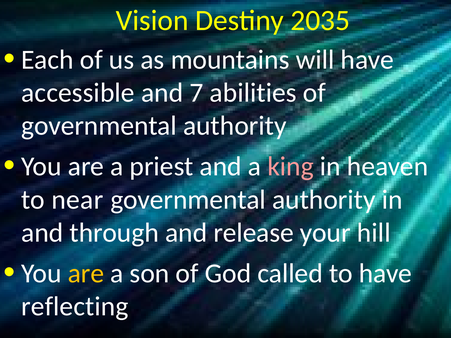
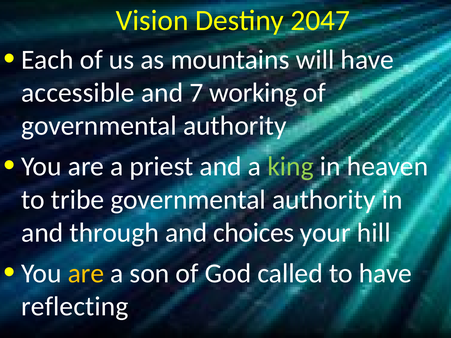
2035: 2035 -> 2047
abilities: abilities -> working
king colour: pink -> light green
near: near -> tribe
release: release -> choices
